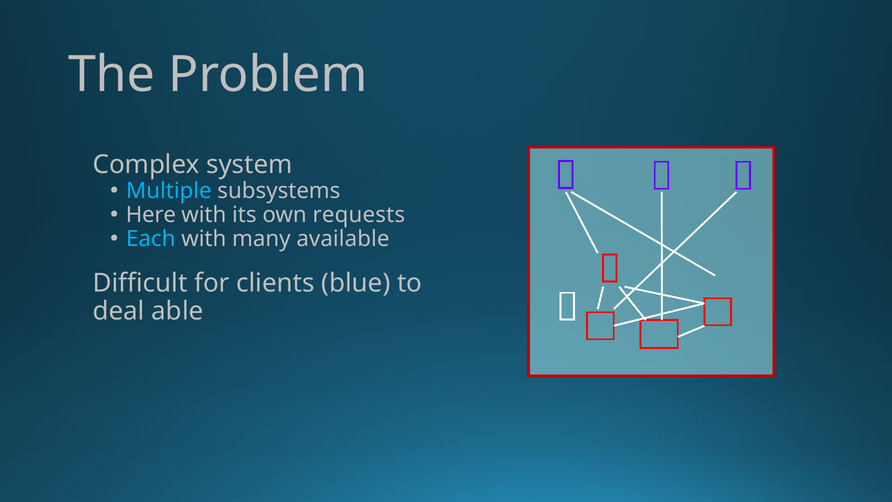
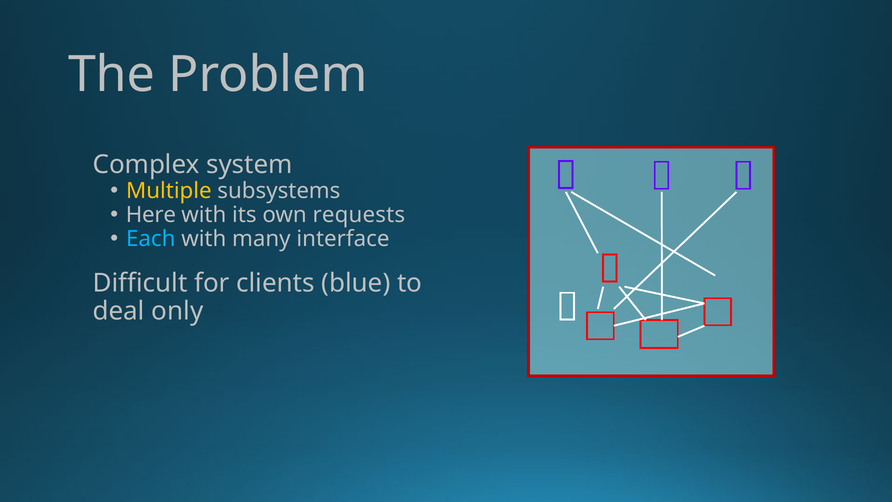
Multiple colour: light blue -> yellow
available: available -> interface
able: able -> only
